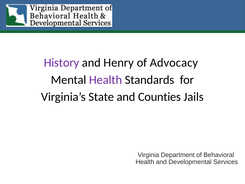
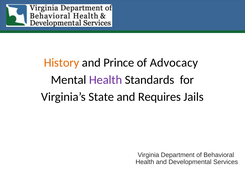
History colour: purple -> orange
Henry: Henry -> Prince
Counties: Counties -> Requires
